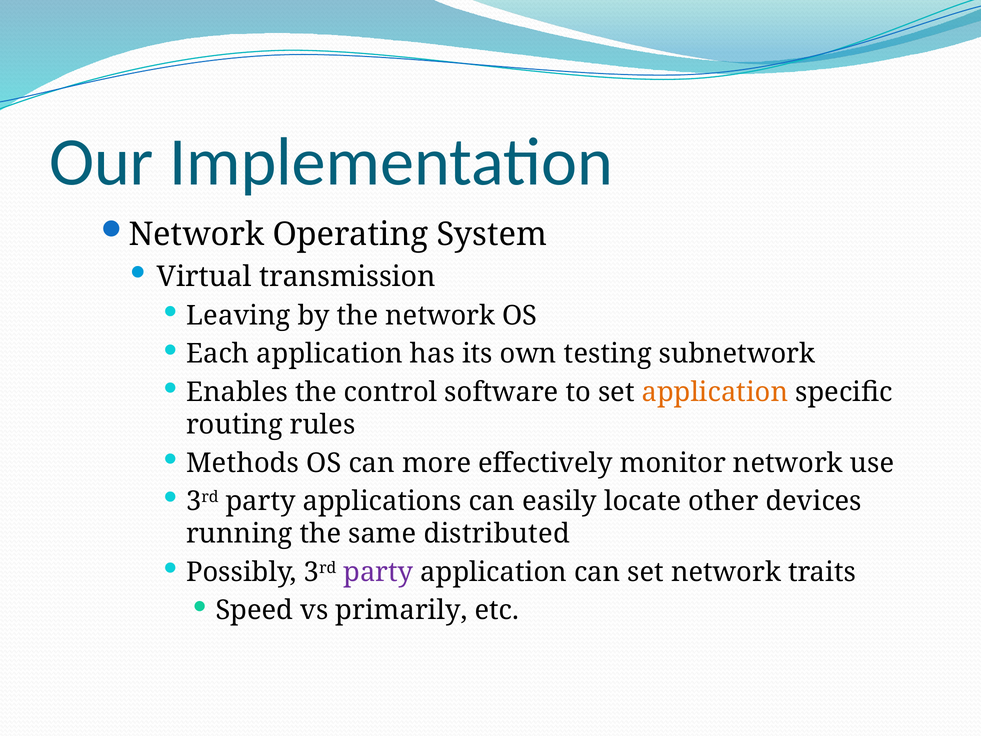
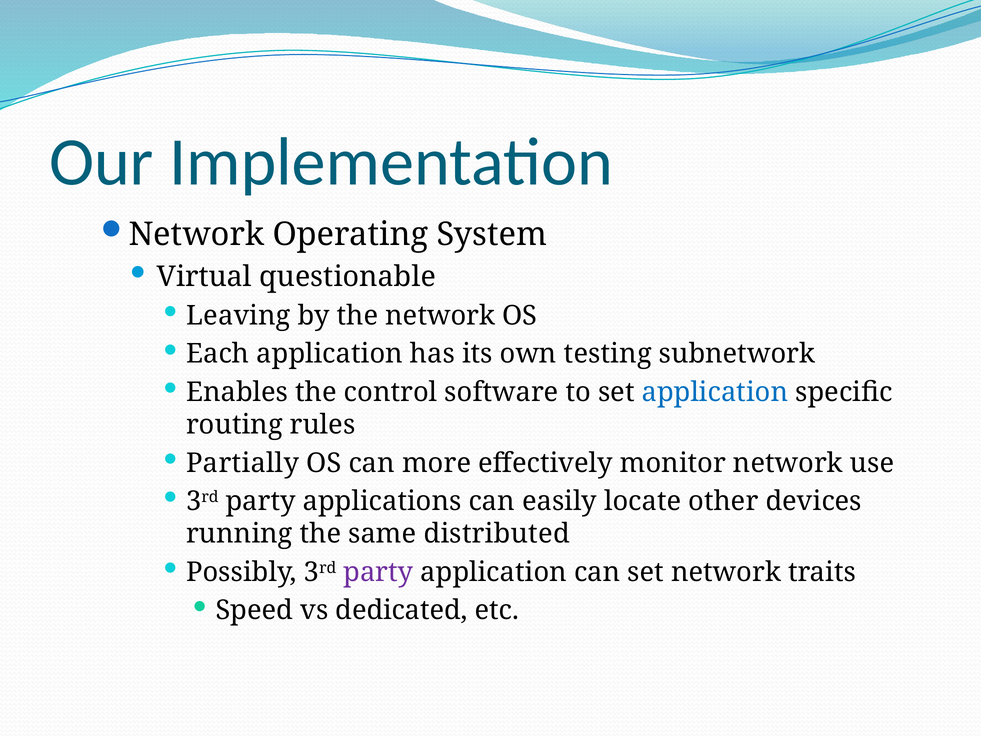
transmission: transmission -> questionable
application at (715, 392) colour: orange -> blue
Methods: Methods -> Partially
primarily: primarily -> dedicated
